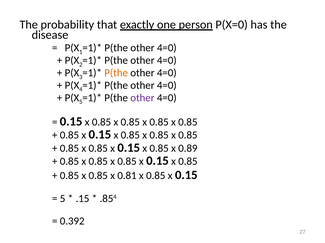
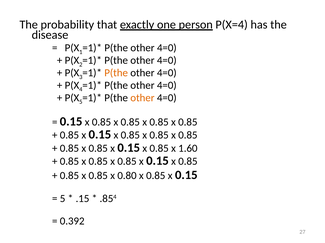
P(X=0: P(X=0 -> P(X=4
other at (142, 98) colour: purple -> orange
0.89: 0.89 -> 1.60
0.81: 0.81 -> 0.80
